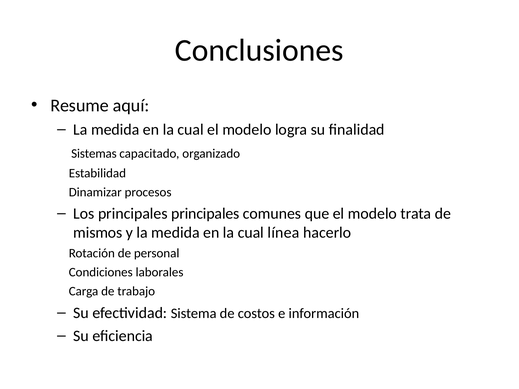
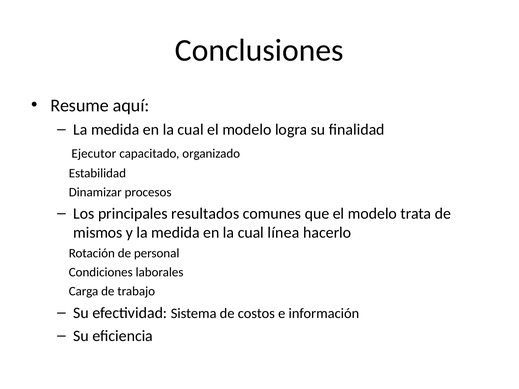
Sistemas: Sistemas -> Ejecutor
principales principales: principales -> resultados
